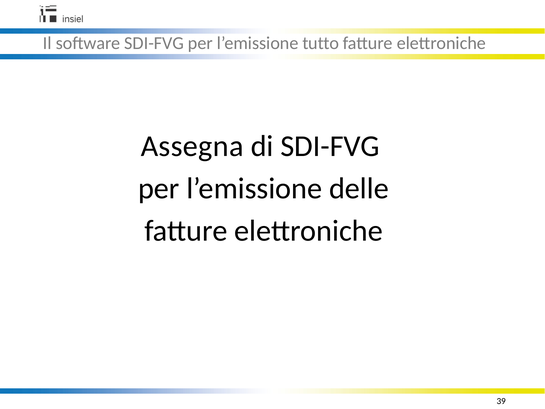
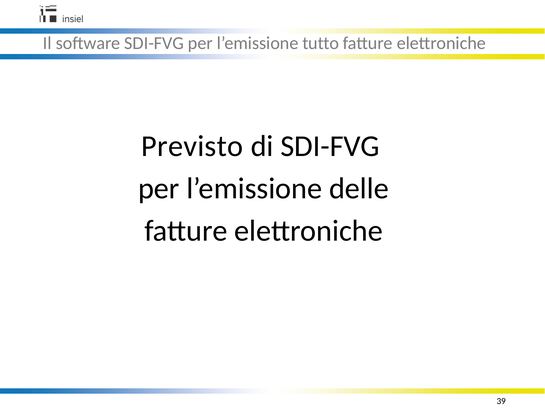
Assegna: Assegna -> Previsto
